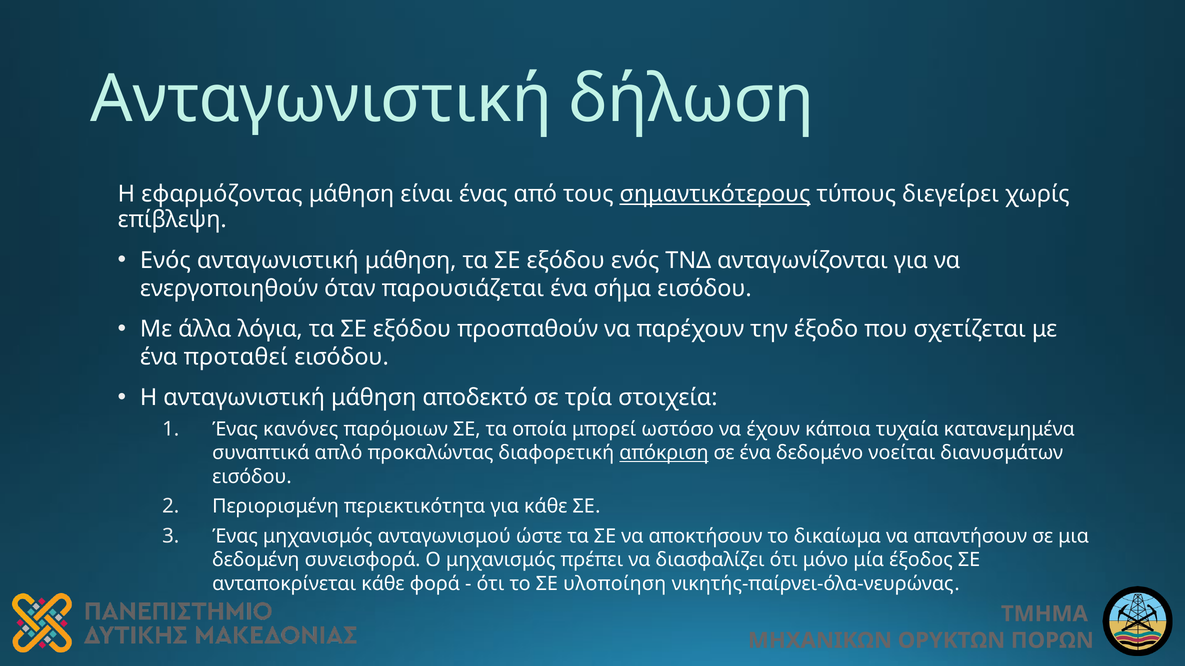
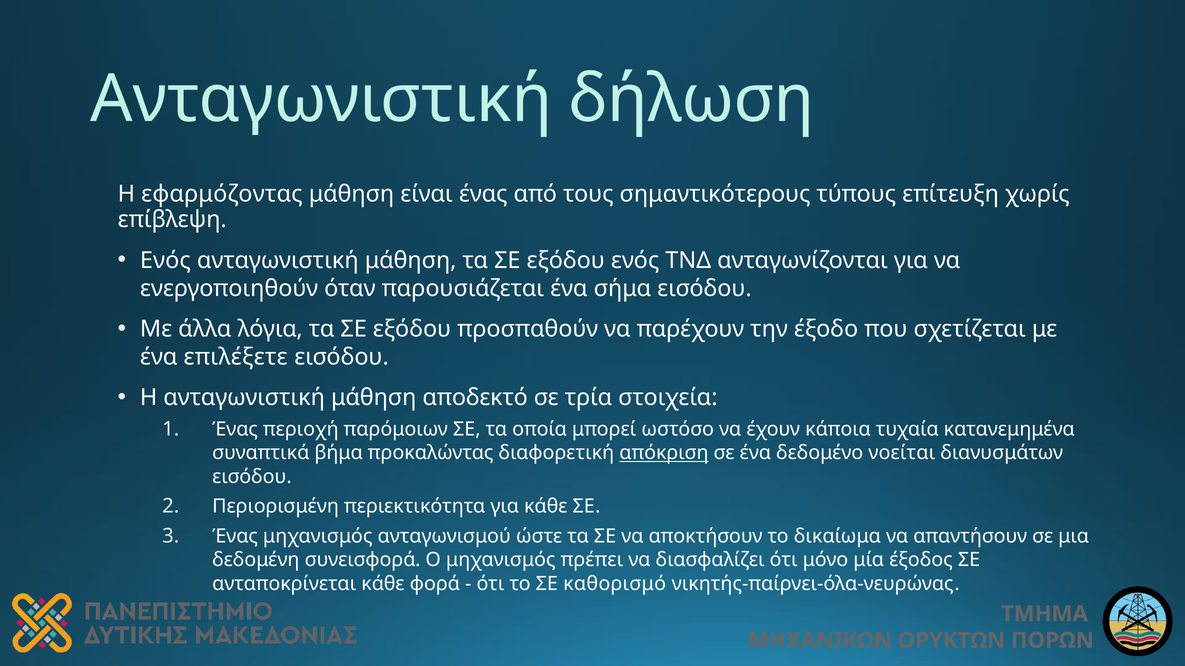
σημαντικότερους underline: present -> none
διεγείρει: διεγείρει -> επίτευξη
προταθεί: προταθεί -> επιλέξετε
κανόνες: κανόνες -> περιοχή
απλό: απλό -> βήμα
υλοποίηση: υλοποίηση -> καθορισμό
